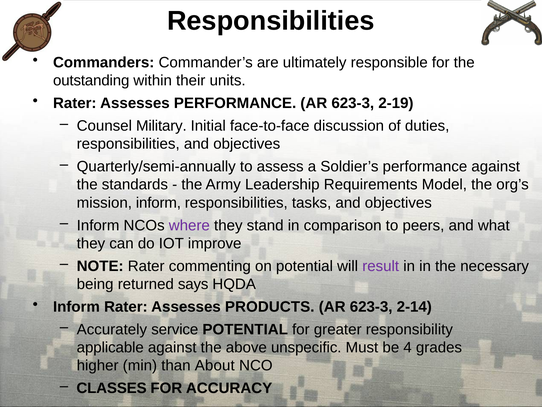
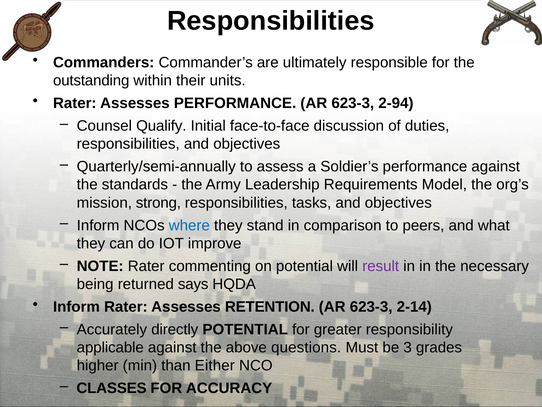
2-19: 2-19 -> 2-94
Military: Military -> Qualify
mission inform: inform -> strong
where colour: purple -> blue
PRODUCTS: PRODUCTS -> RETENTION
service: service -> directly
unspecific: unspecific -> questions
4: 4 -> 3
About: About -> Either
